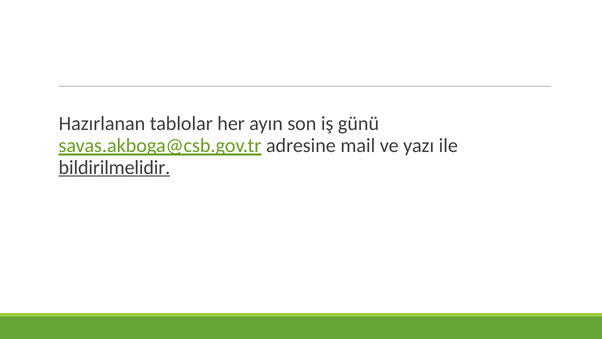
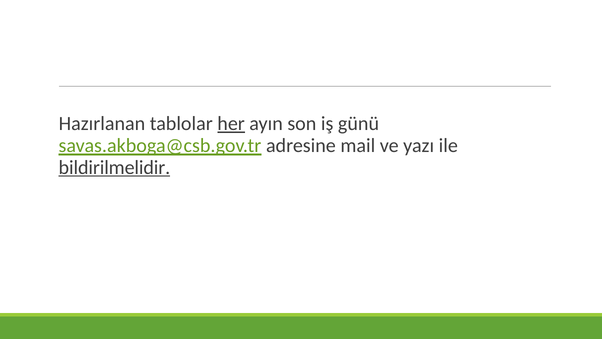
her underline: none -> present
